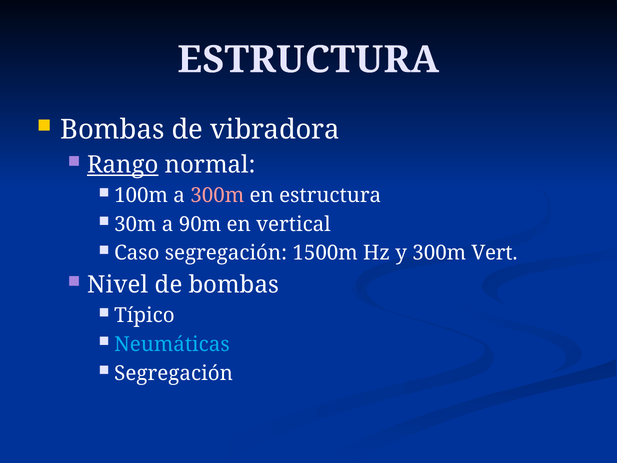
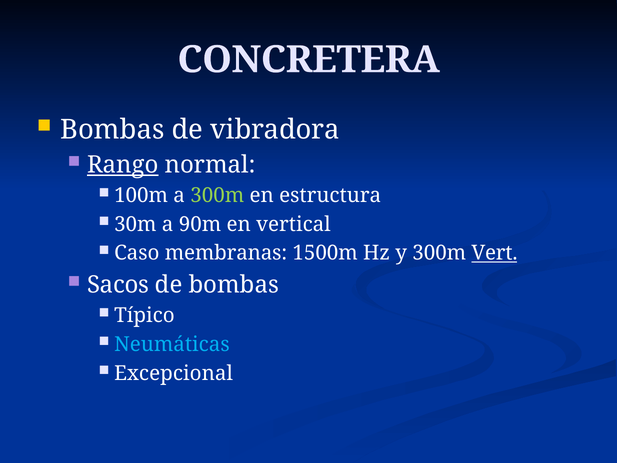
ESTRUCTURA at (308, 60): ESTRUCTURA -> CONCRETERA
300m at (217, 195) colour: pink -> light green
Caso segregación: segregación -> membranas
Vert underline: none -> present
Nivel: Nivel -> Sacos
Segregación at (174, 373): Segregación -> Excepcional
